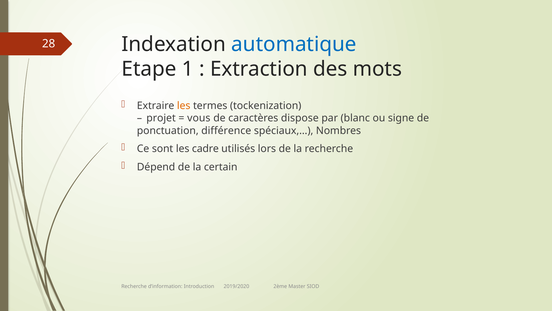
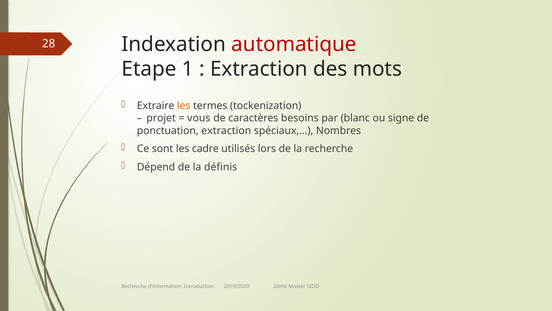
automatique colour: blue -> red
dispose: dispose -> besoins
ponctuation différence: différence -> extraction
certain: certain -> définis
